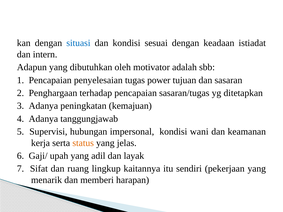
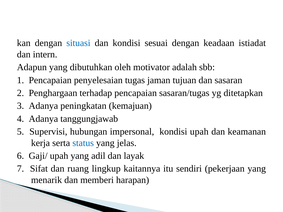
power: power -> jaman
kondisi wani: wani -> upah
status colour: orange -> blue
